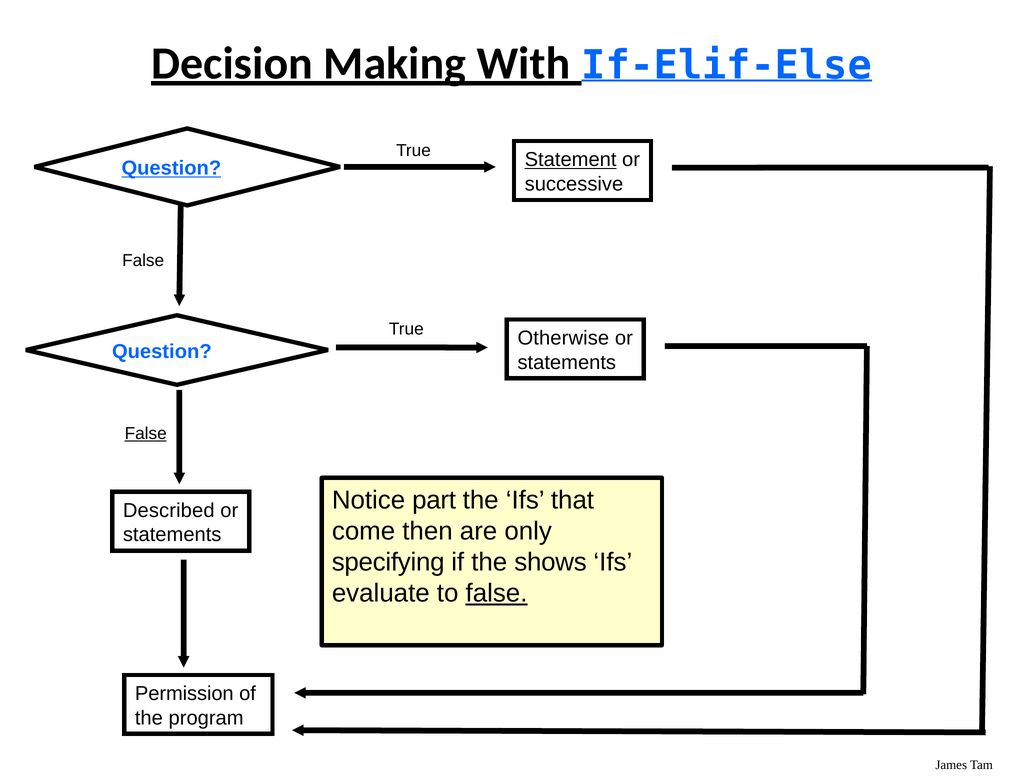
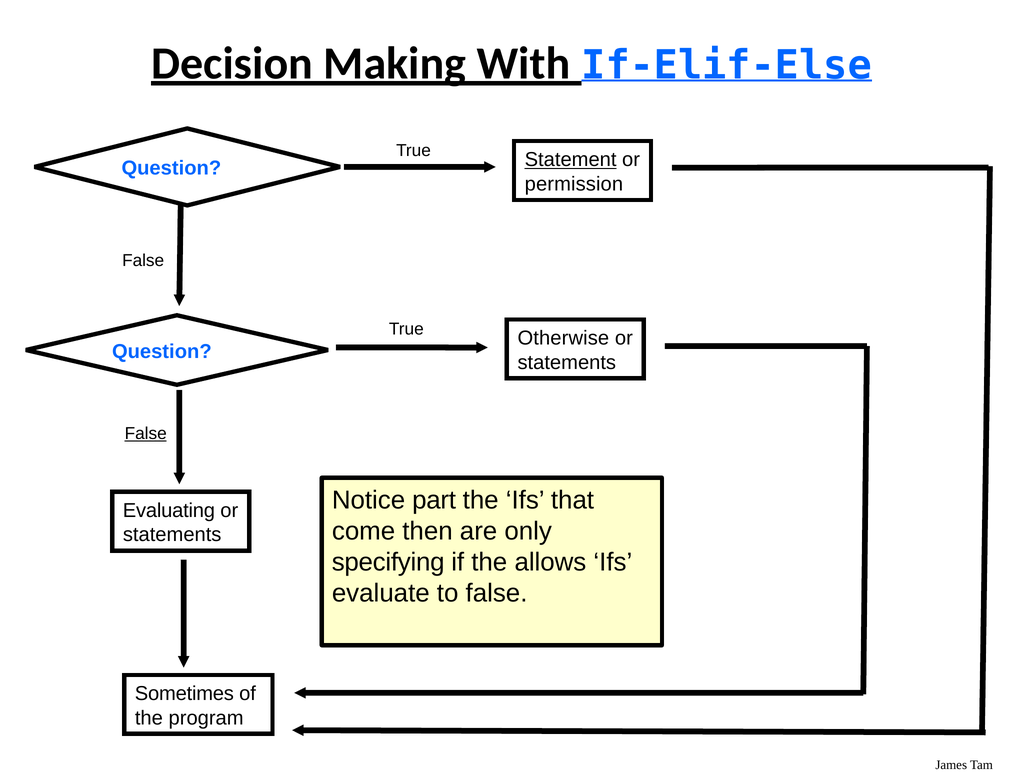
Question at (171, 168) underline: present -> none
successive: successive -> permission
Described: Described -> Evaluating
shows: shows -> allows
false at (497, 593) underline: present -> none
Permission: Permission -> Sometimes
